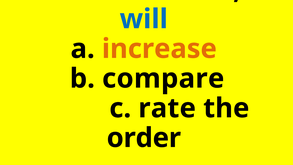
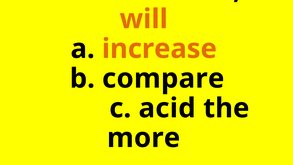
will colour: blue -> orange
rate: rate -> acid
order: order -> more
